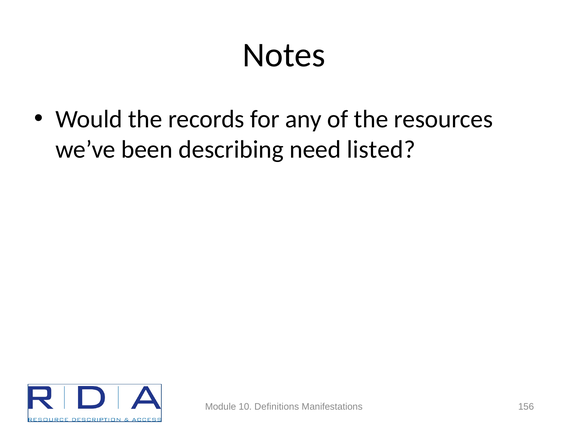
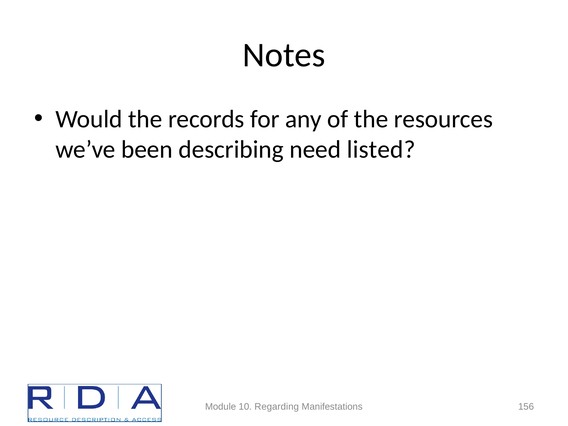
Definitions: Definitions -> Regarding
